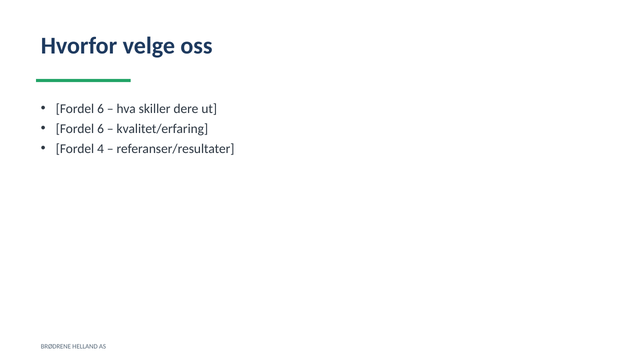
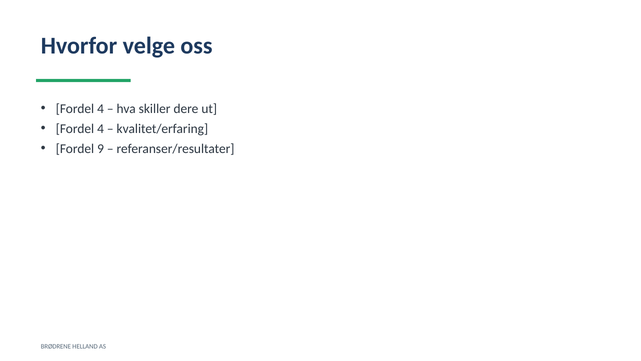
6 at (101, 109): 6 -> 4
6 at (101, 129): 6 -> 4
4: 4 -> 9
